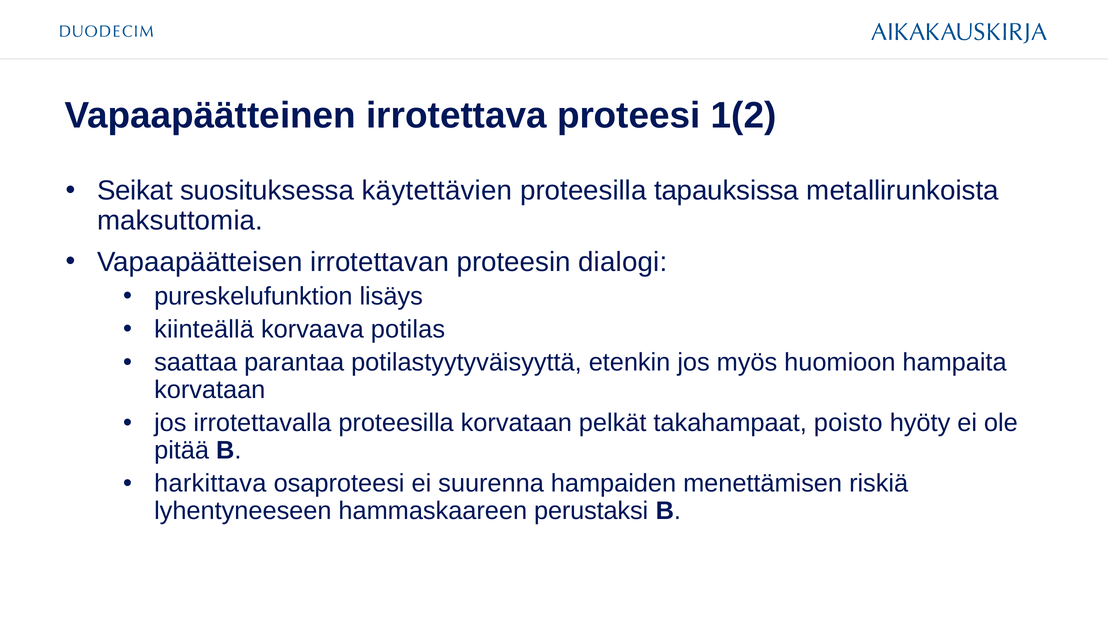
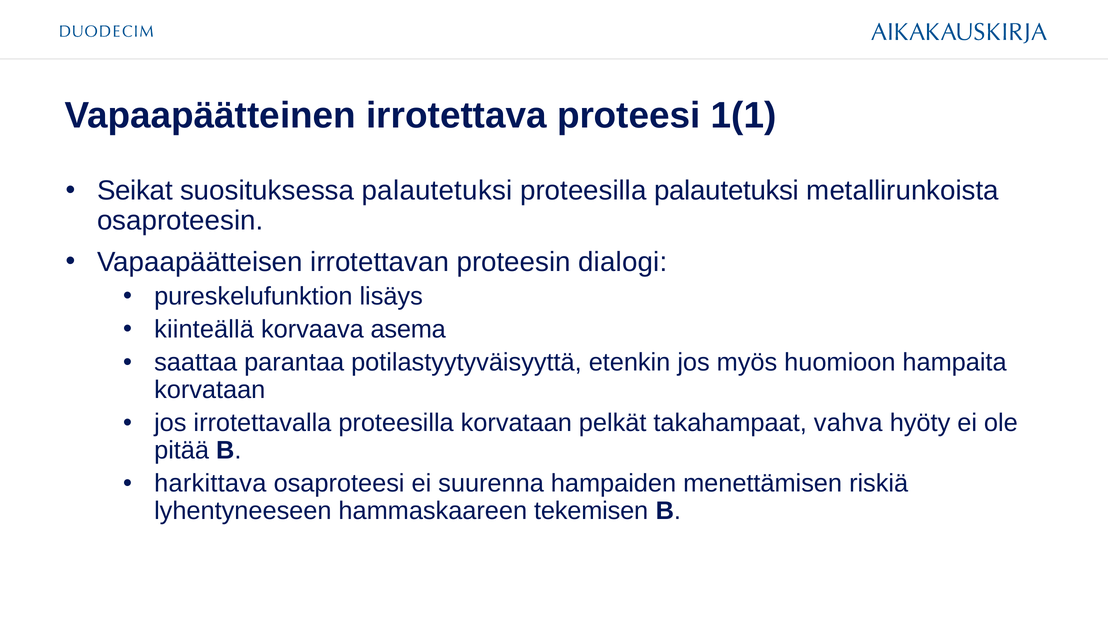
1(2: 1(2 -> 1(1
suosituksessa käytettävien: käytettävien -> palautetuksi
proteesilla tapauksissa: tapauksissa -> palautetuksi
maksuttomia: maksuttomia -> osaproteesin
potilas: potilas -> asema
poisto: poisto -> vahva
perustaksi: perustaksi -> tekemisen
